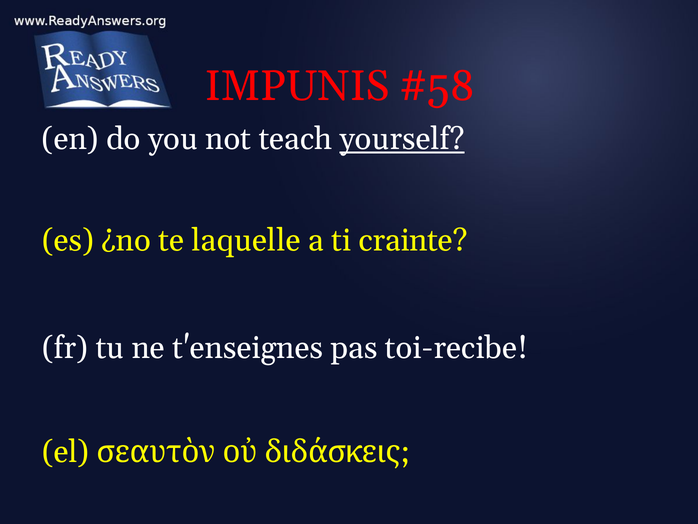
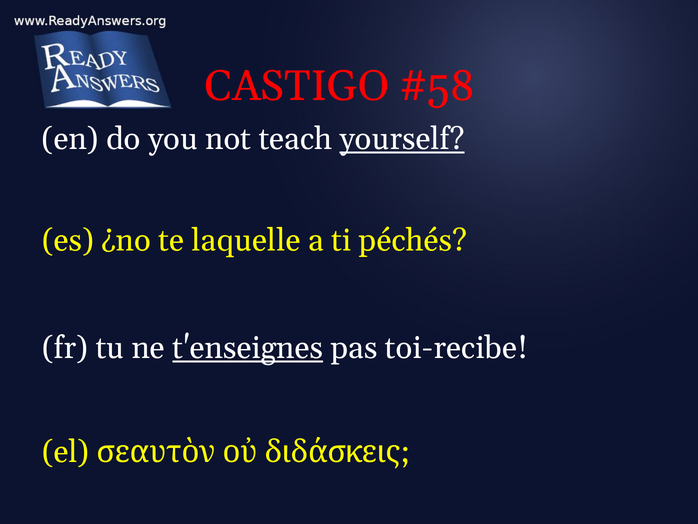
IMPUNIS: IMPUNIS -> CASTIGO
crainte: crainte -> péchés
t'enseignes underline: none -> present
